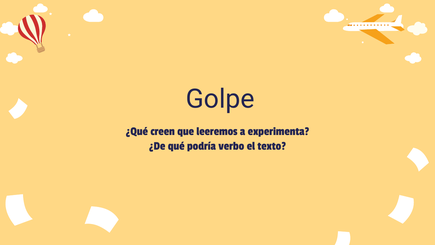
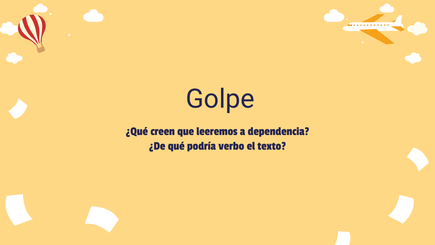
experimenta: experimenta -> dependencia
